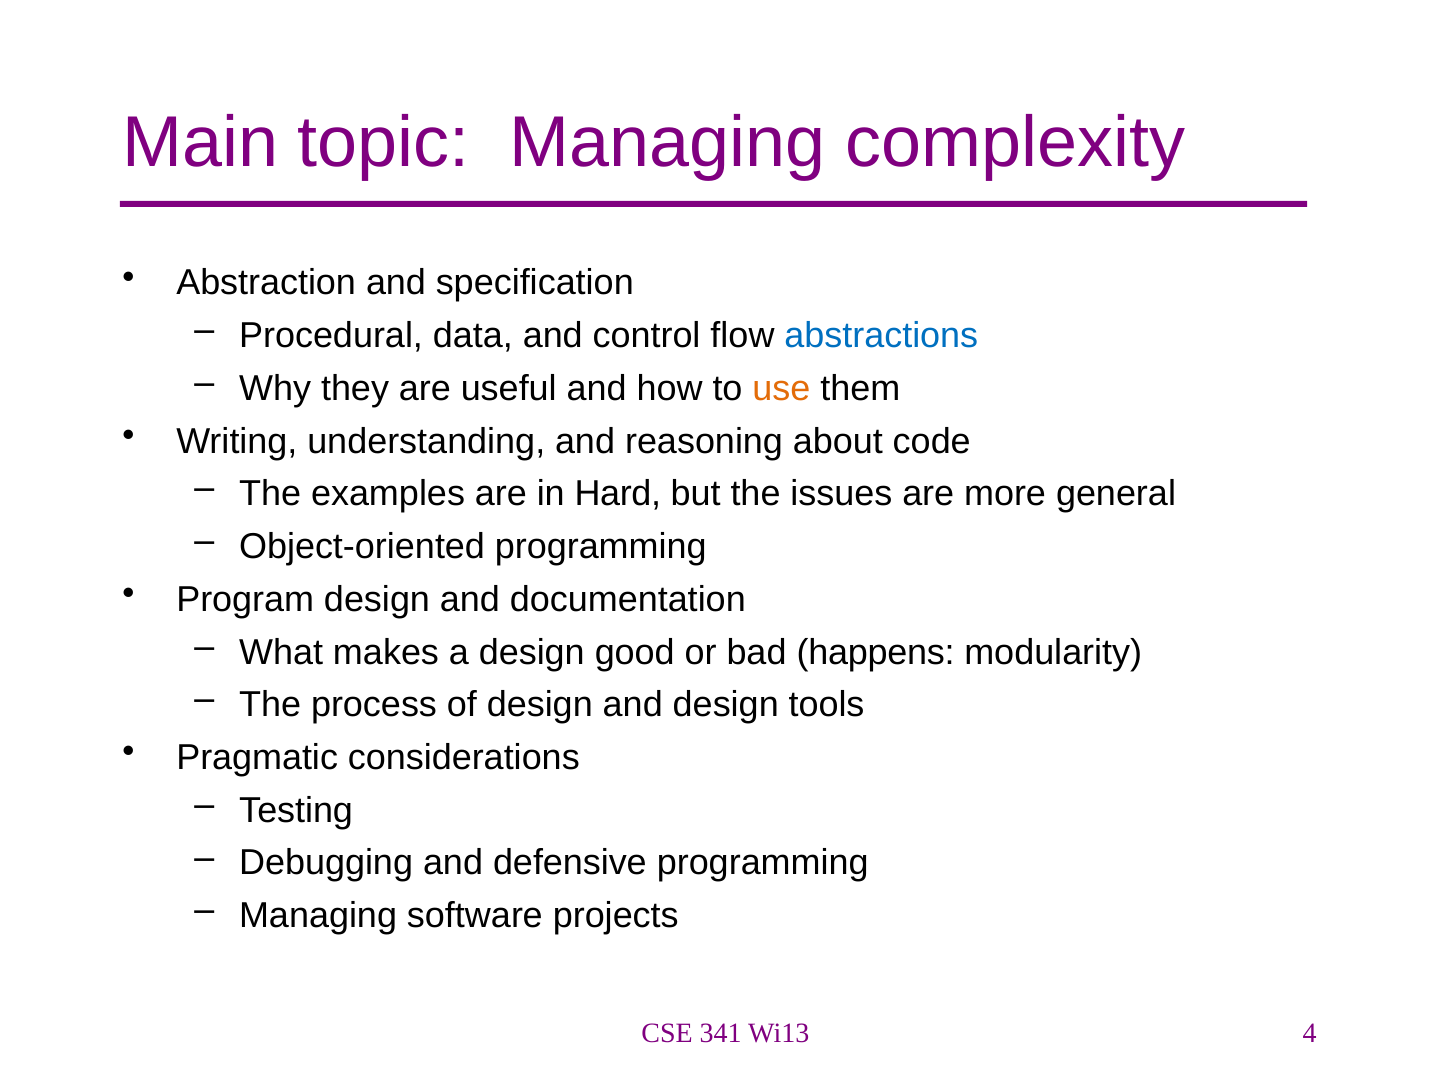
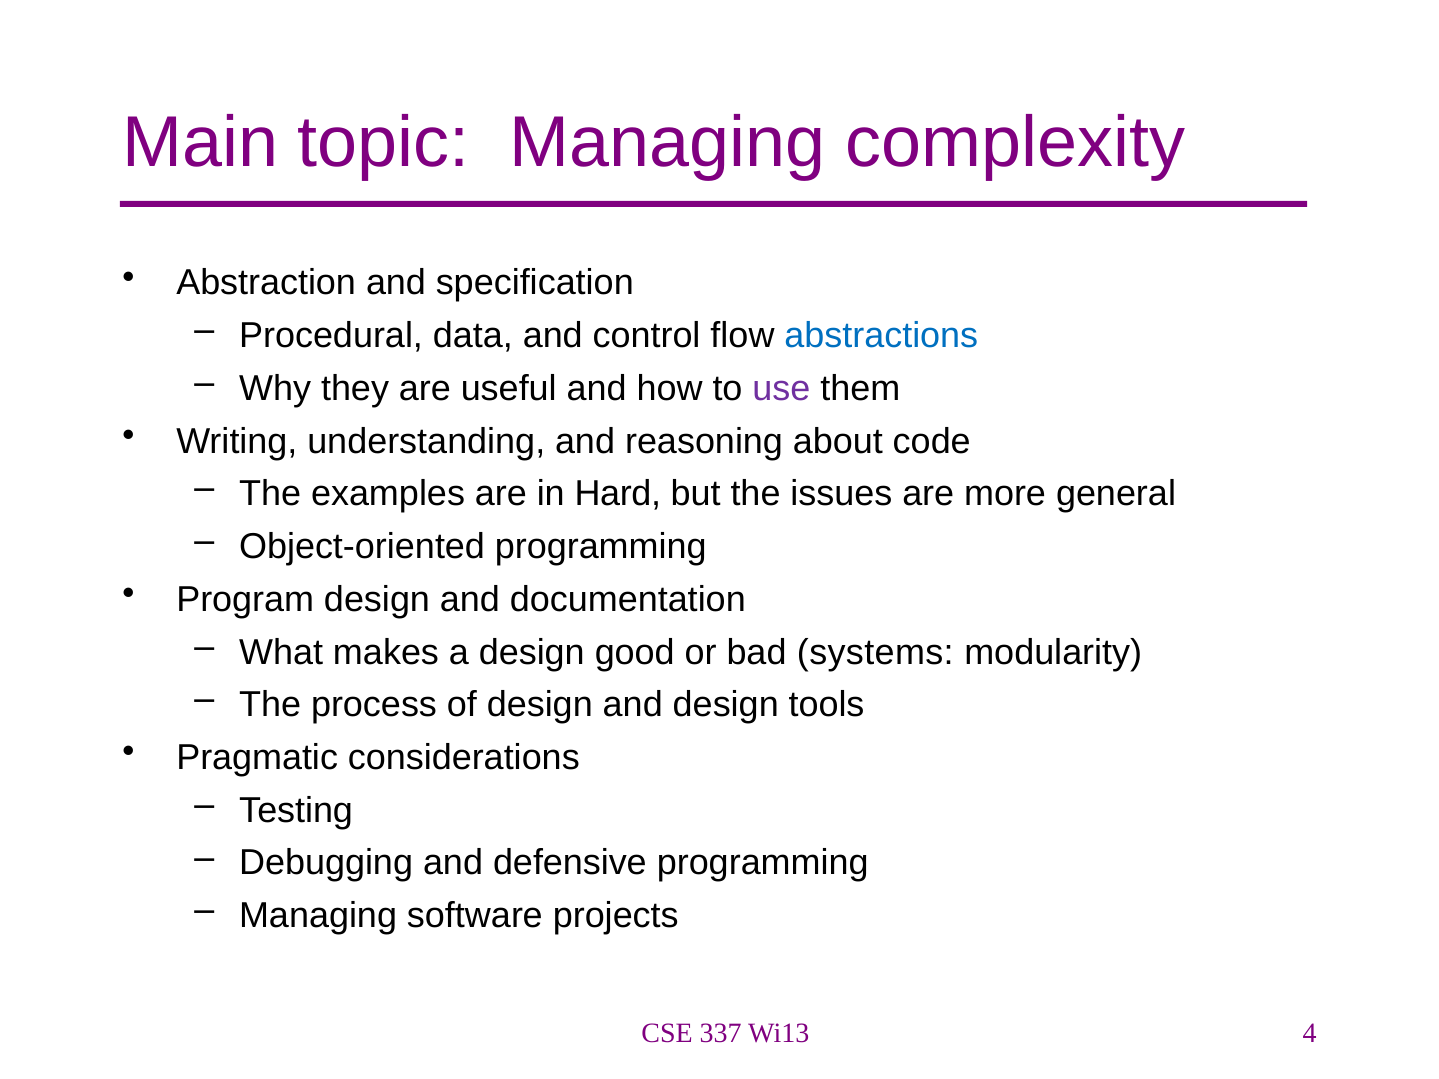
use colour: orange -> purple
happens: happens -> systems
341: 341 -> 337
